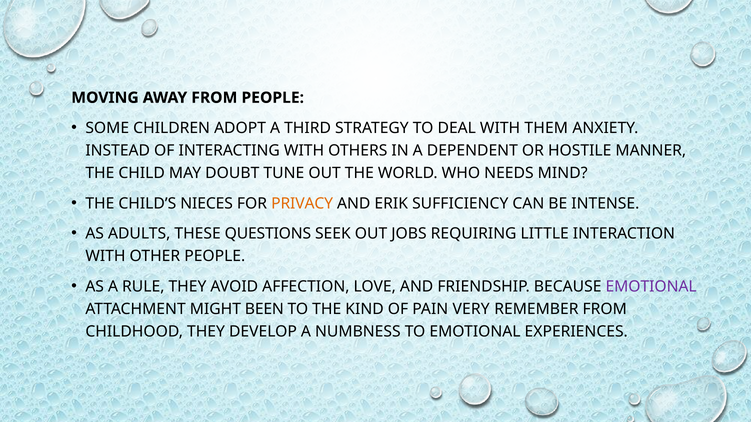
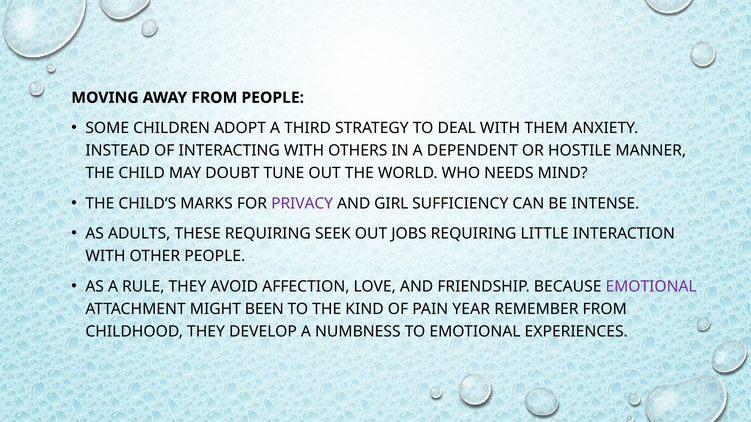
NIECES: NIECES -> MARKS
PRIVACY colour: orange -> purple
ERIK: ERIK -> GIRL
THESE QUESTIONS: QUESTIONS -> REQUIRING
VERY: VERY -> YEAR
